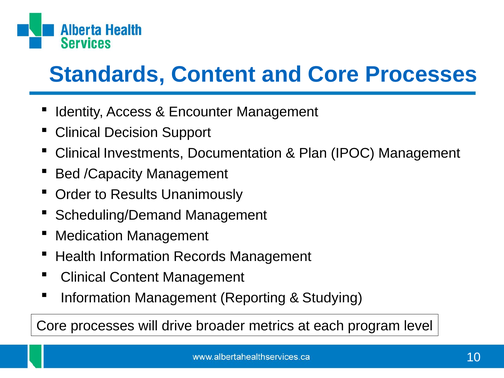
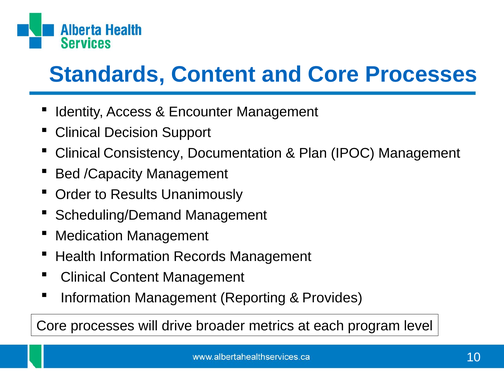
Investments: Investments -> Consistency
Studying: Studying -> Provides
